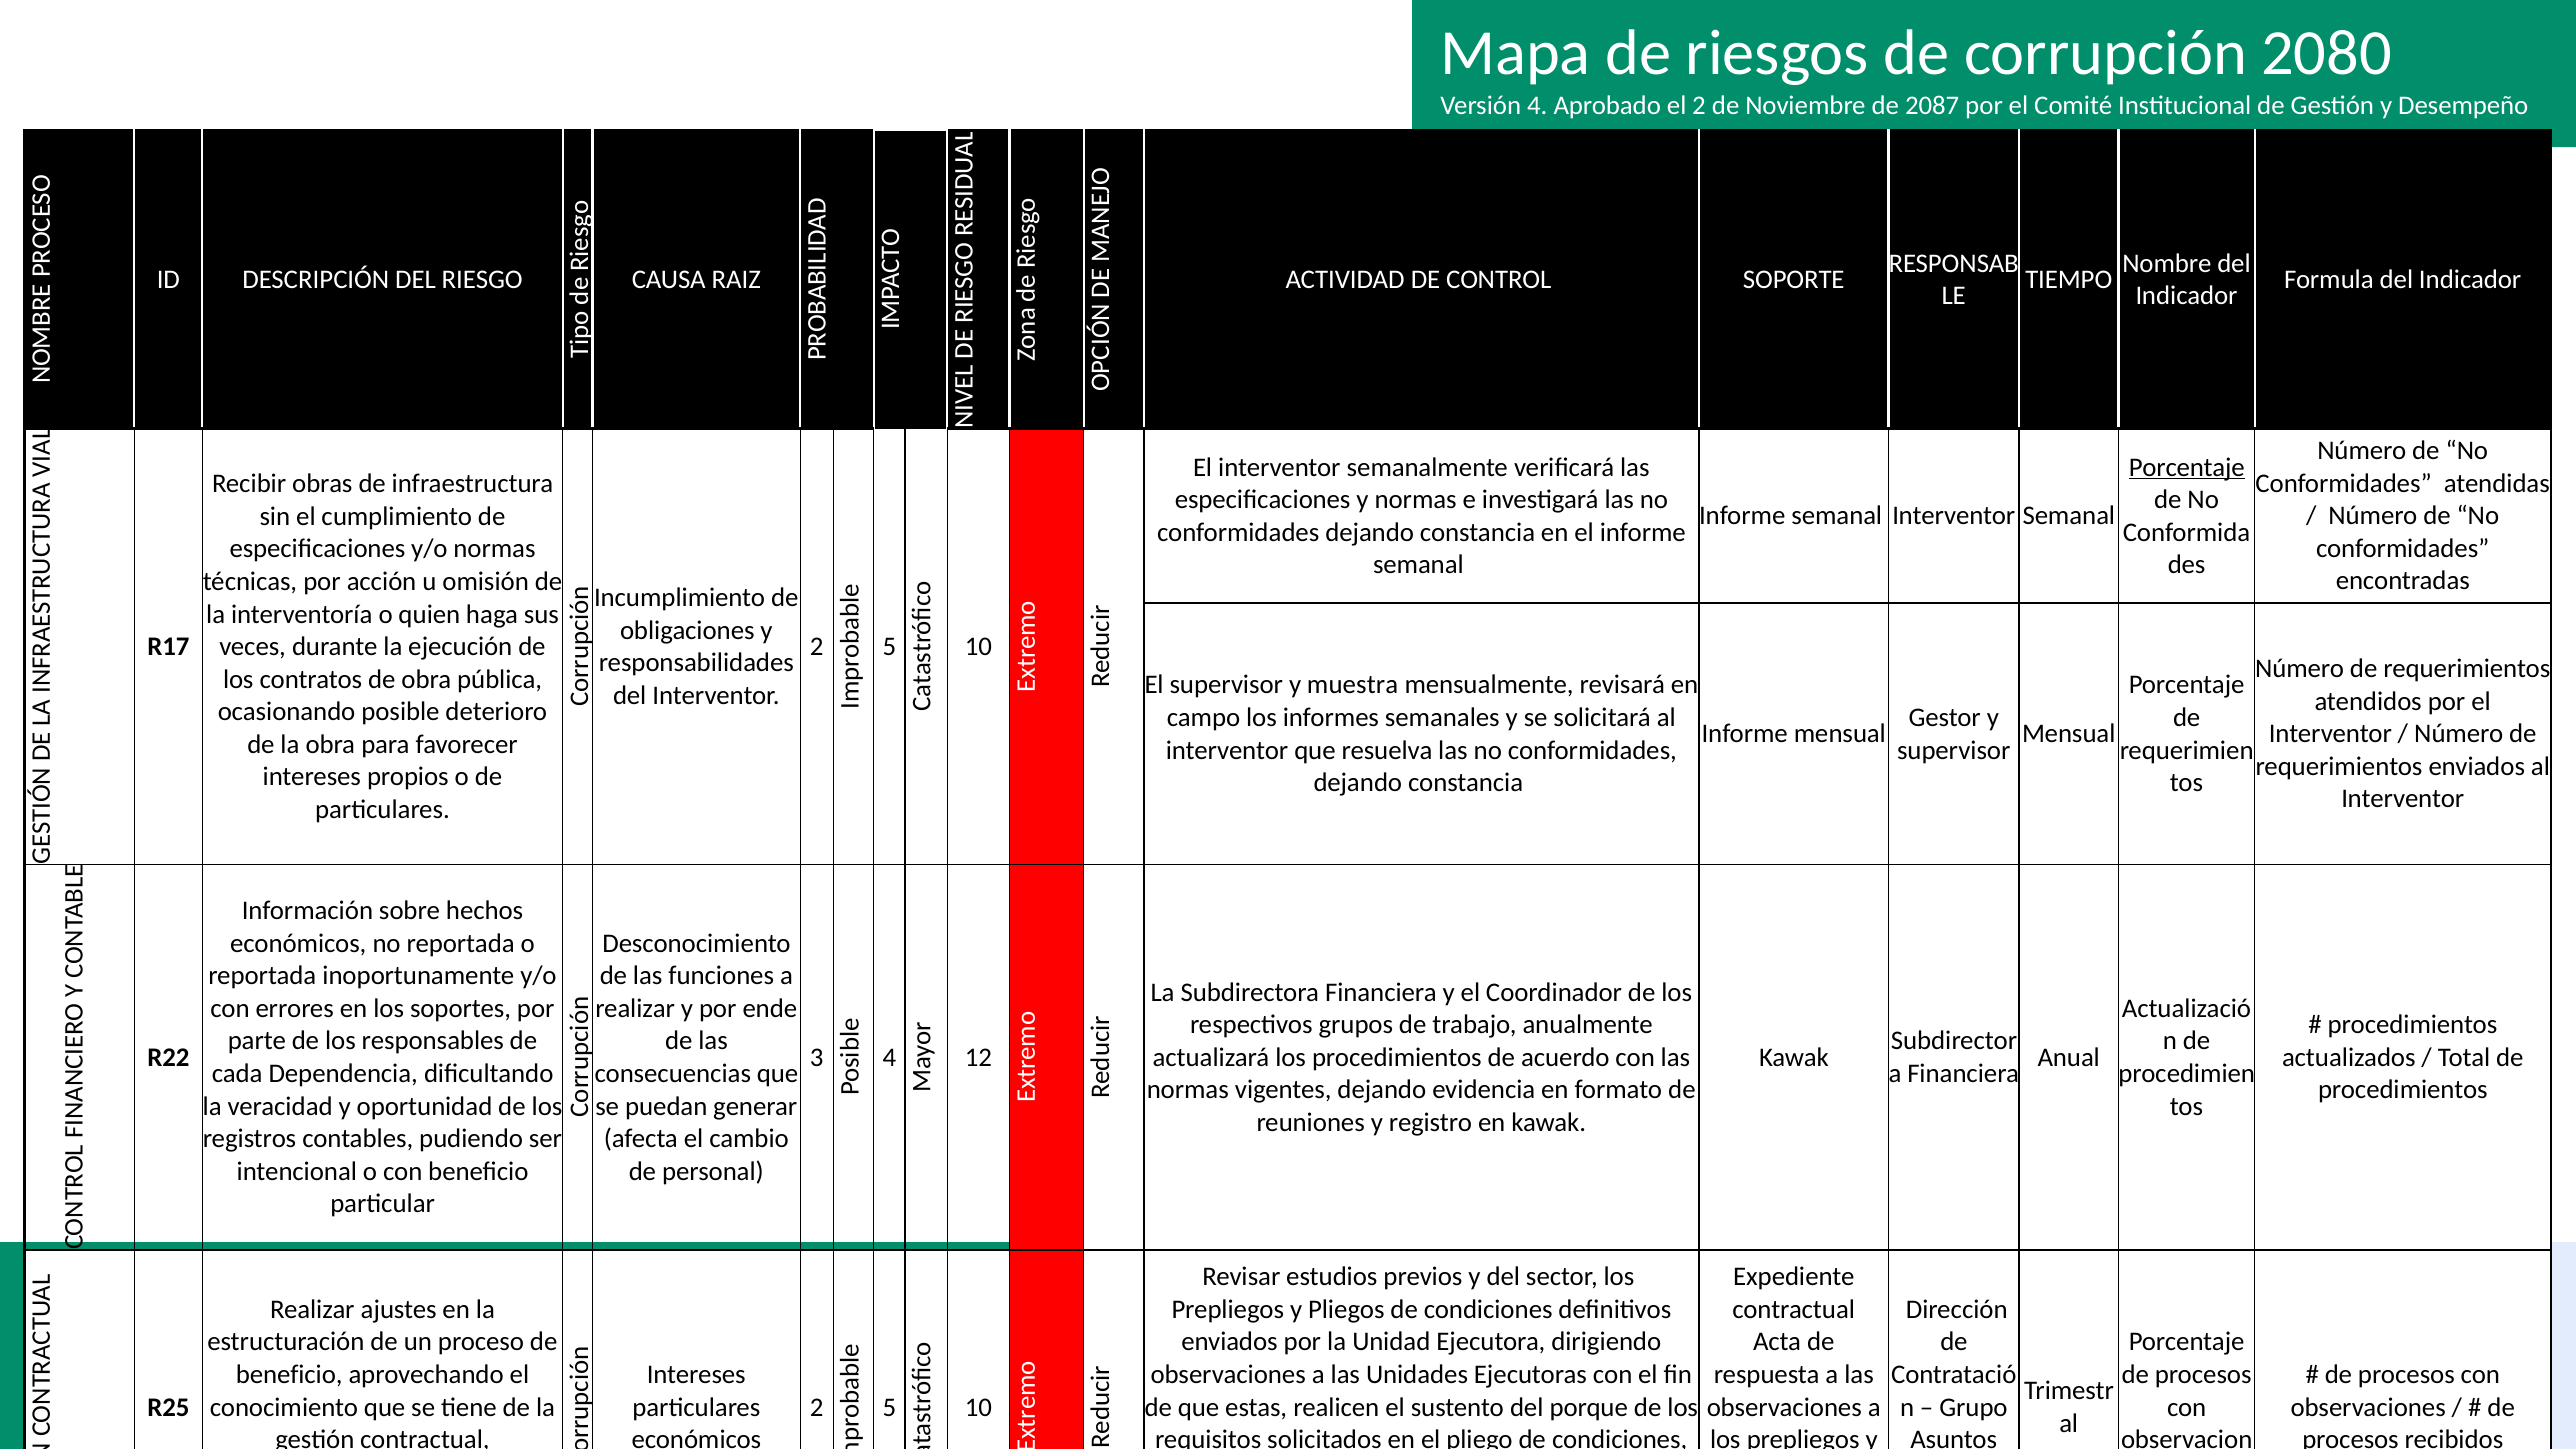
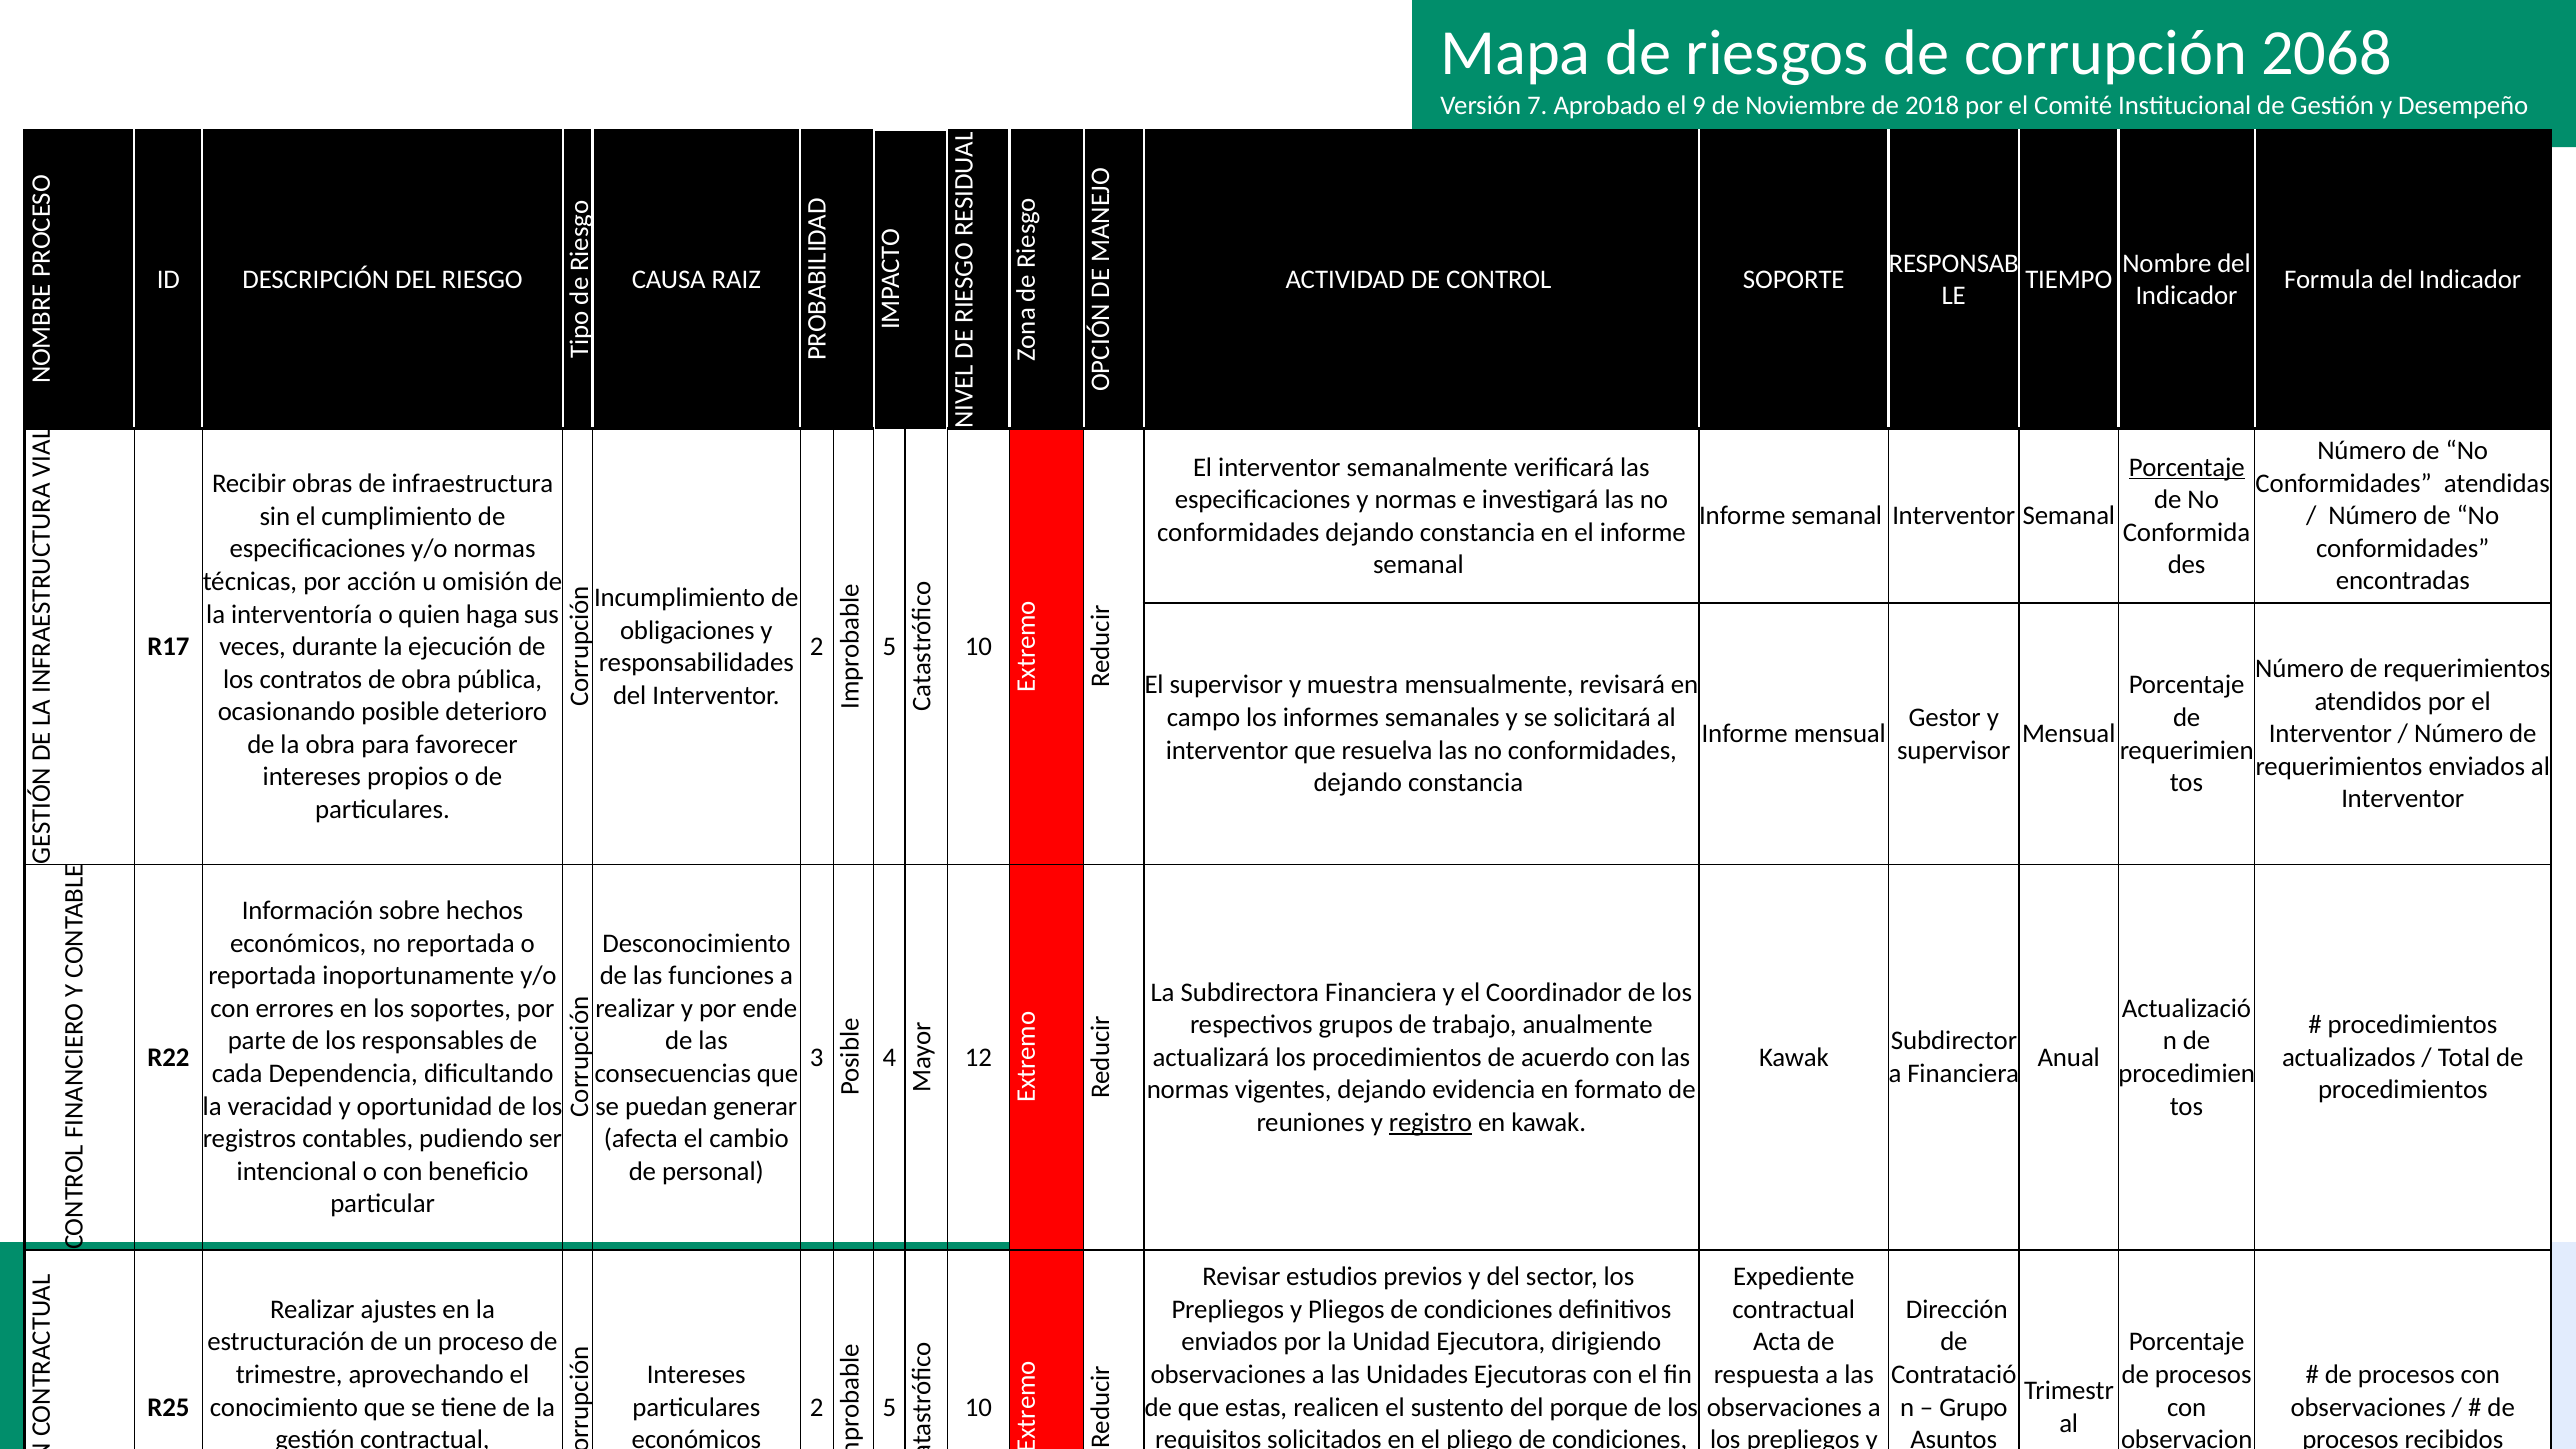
2080: 2080 -> 2068
Versión 4: 4 -> 7
el 2: 2 -> 9
2087: 2087 -> 2018
registro underline: none -> present
beneficio at (289, 1375): beneficio -> trimestre
